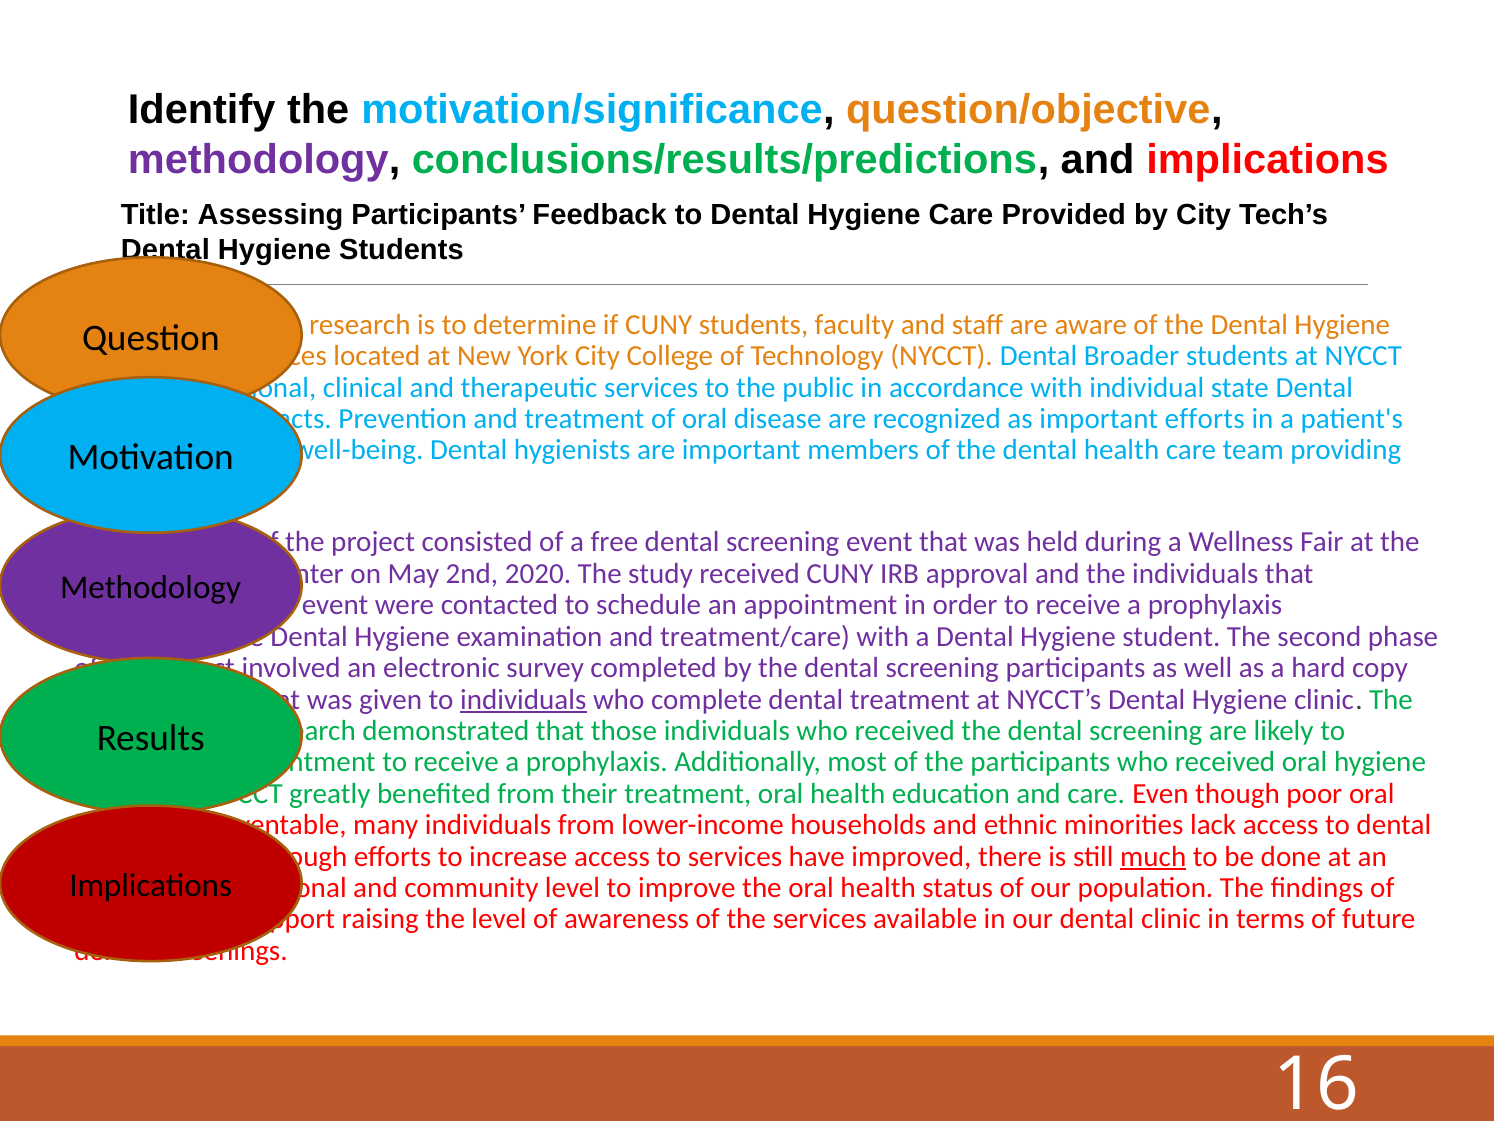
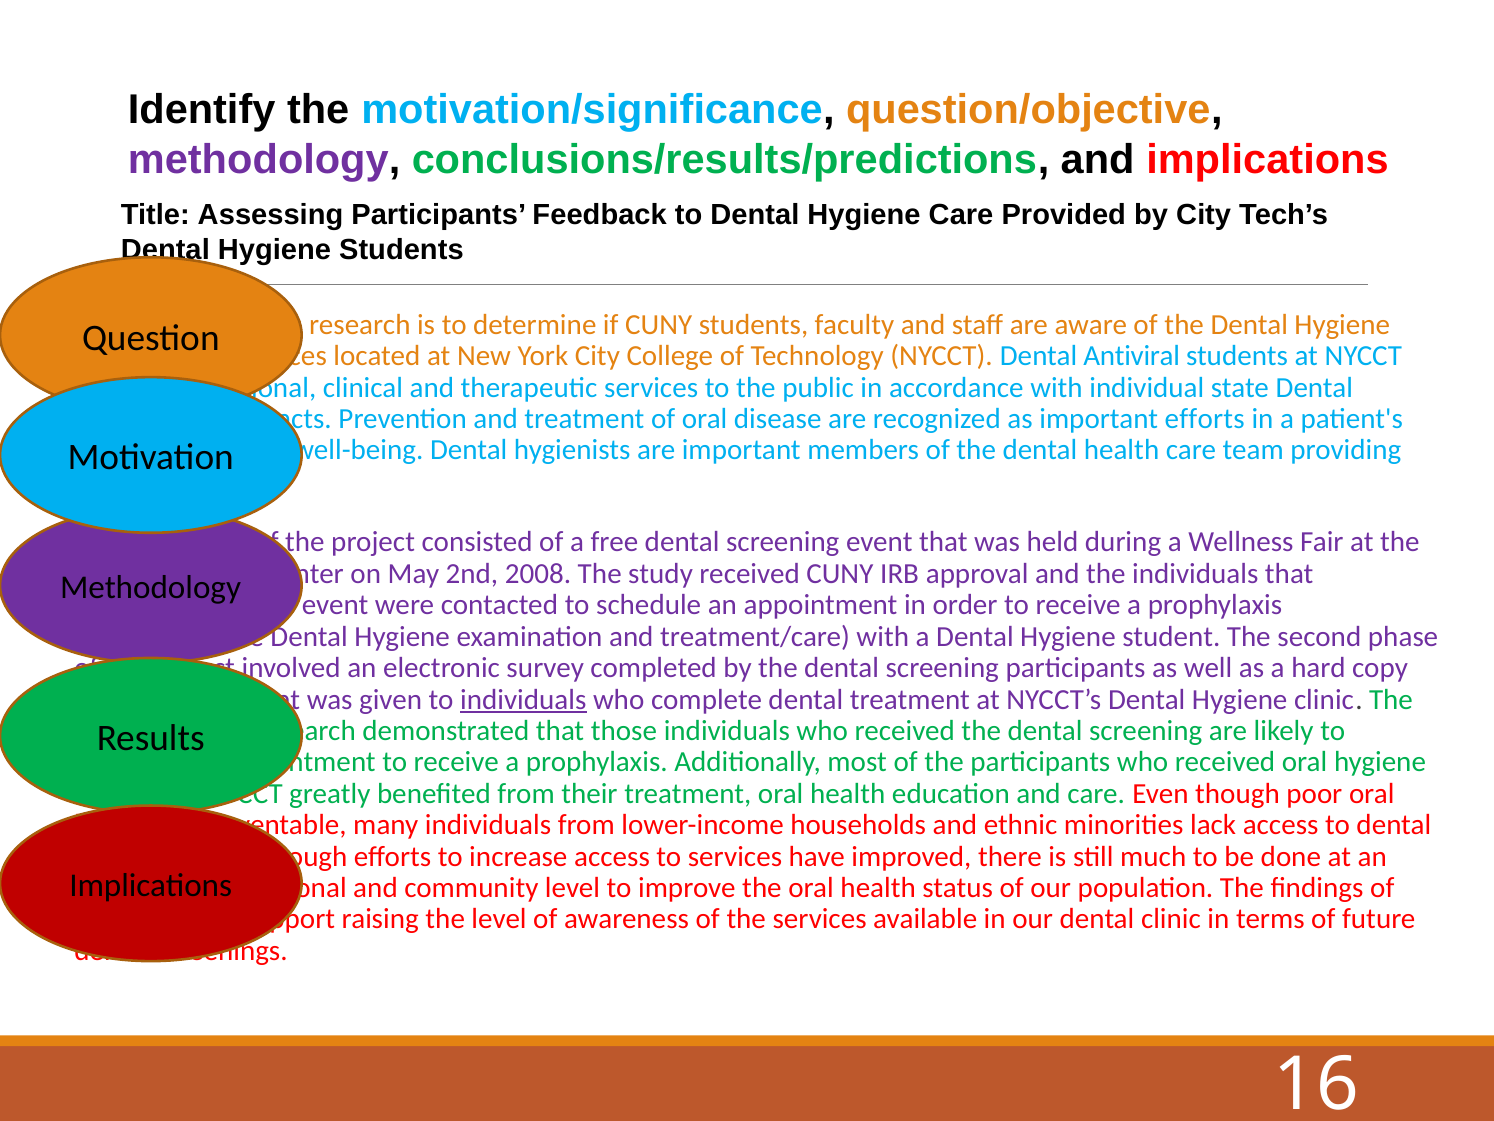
Broader: Broader -> Antiviral
2020: 2020 -> 2008
much underline: present -> none
